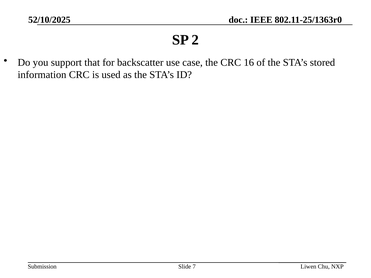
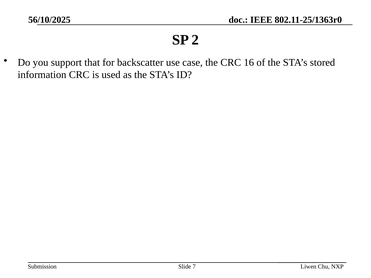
52/10/2025: 52/10/2025 -> 56/10/2025
